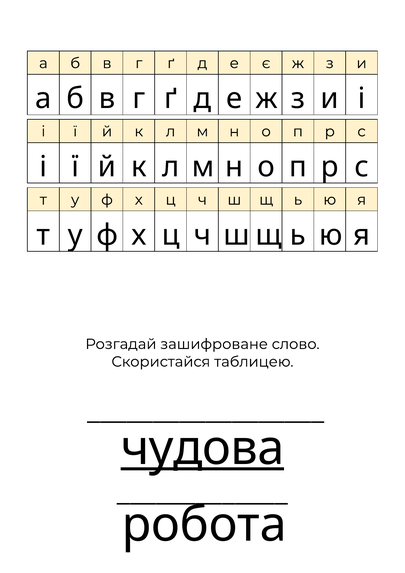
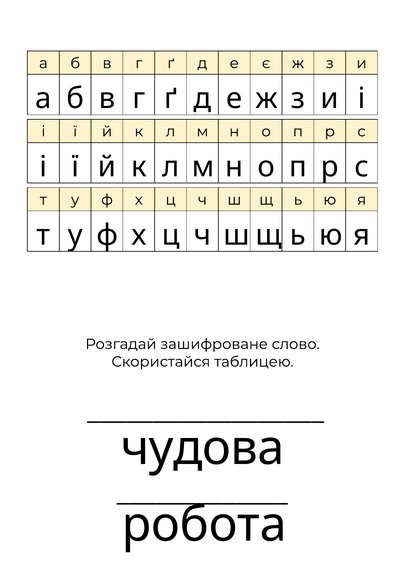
чудова underline: present -> none
